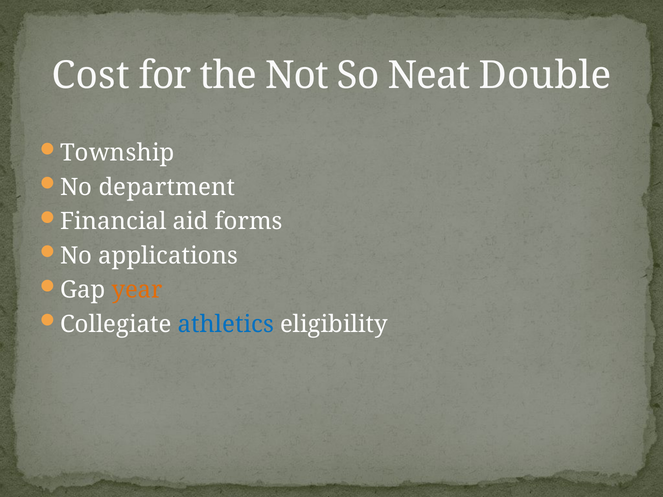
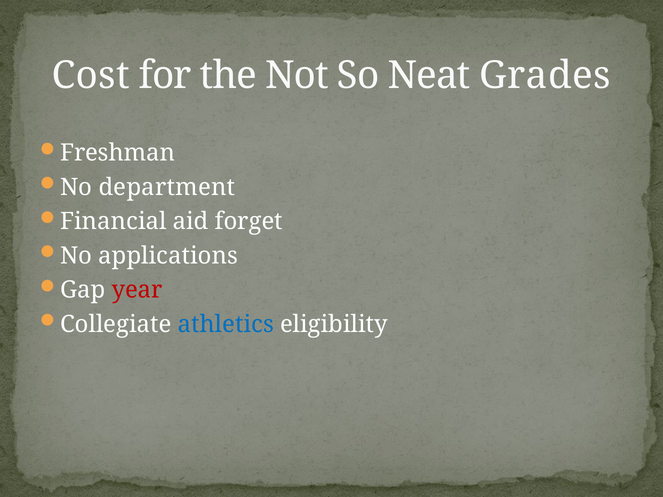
Double: Double -> Grades
Township: Township -> Freshman
forms: forms -> forget
year colour: orange -> red
